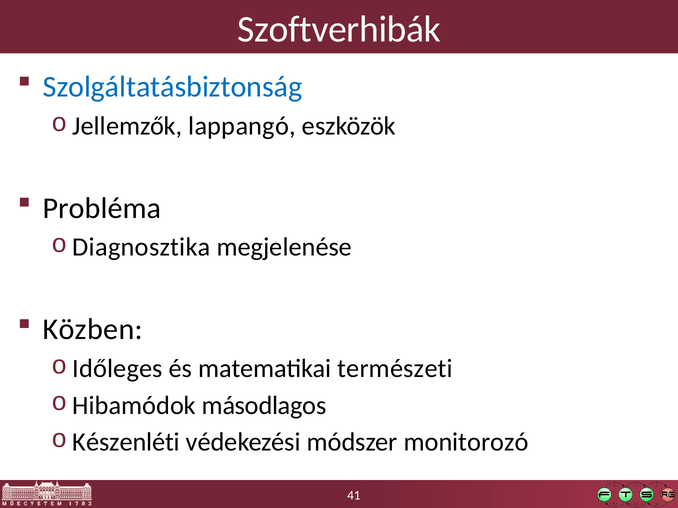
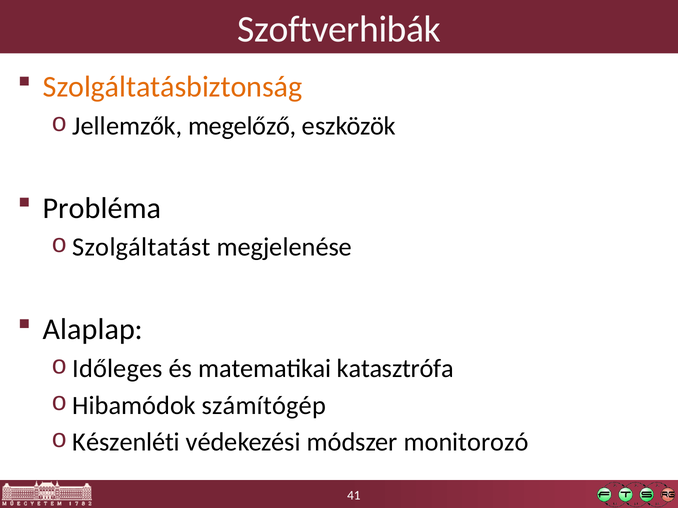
Szolgáltatásbiztonság colour: blue -> orange
lappangó: lappangó -> megelőző
Diagnosztika: Diagnosztika -> Szolgáltatást
Közben: Közben -> Alaplap
természeti: természeti -> katasztrófa
másodlagos: másodlagos -> számítógép
